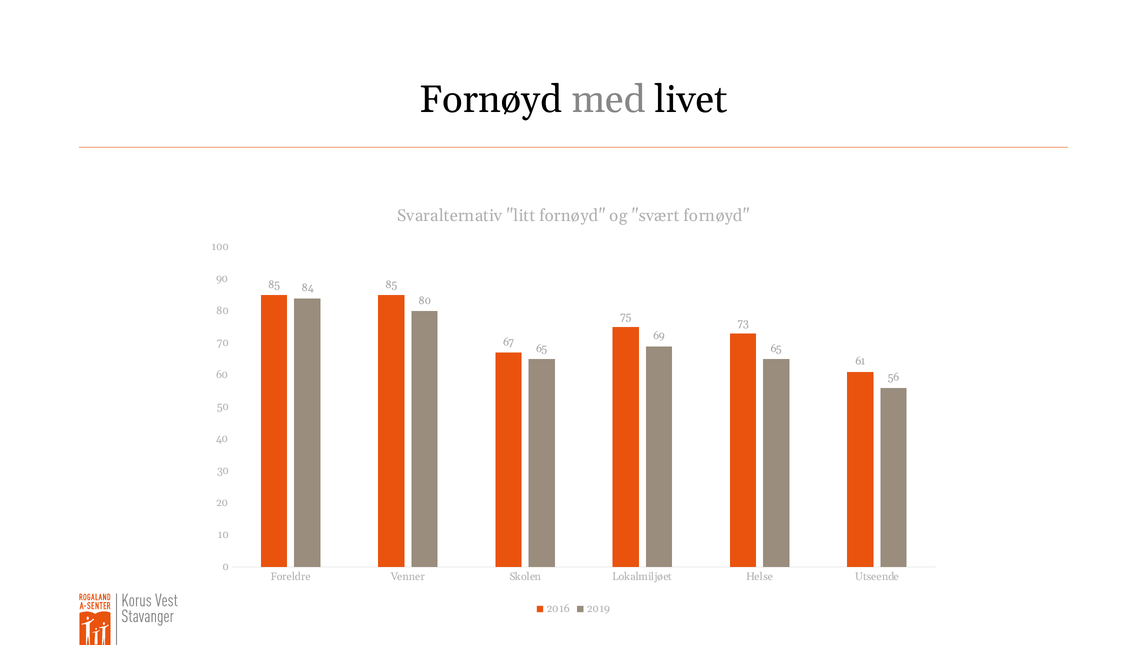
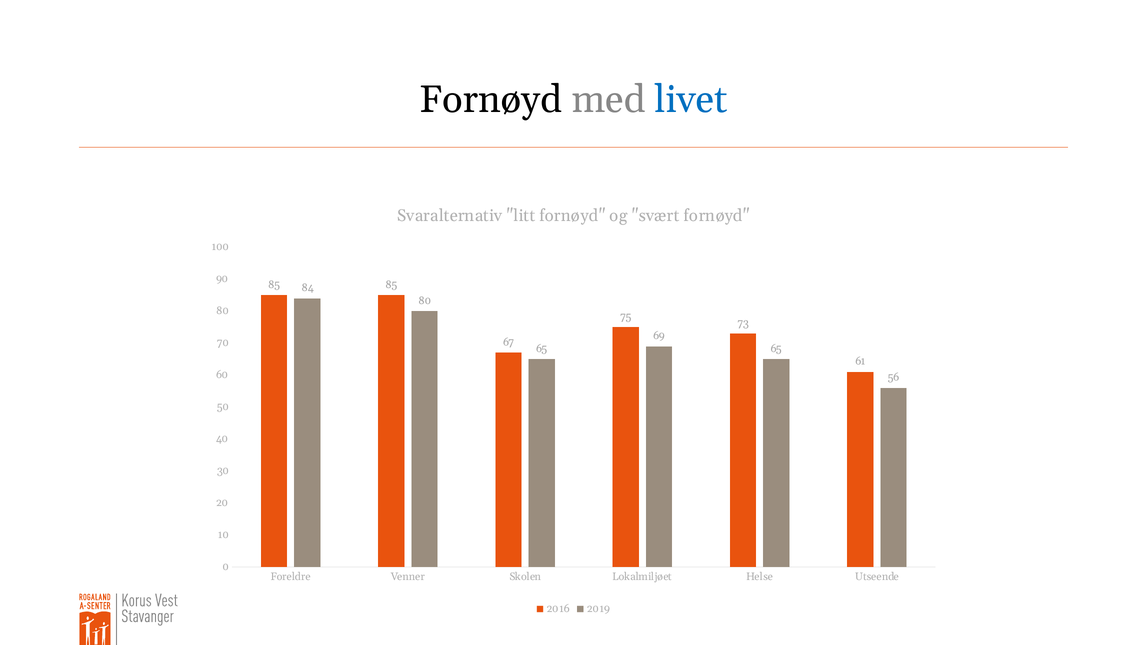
livet colour: black -> blue
